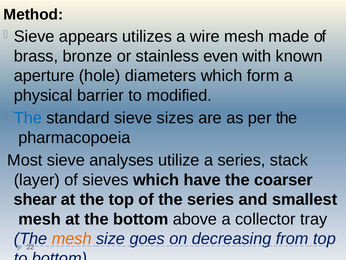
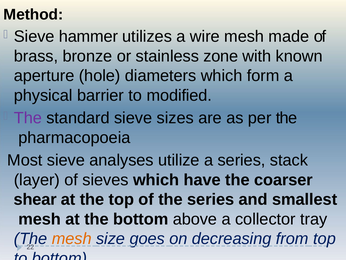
appears: appears -> hammer
even: even -> zone
The at (28, 118) colour: blue -> purple
